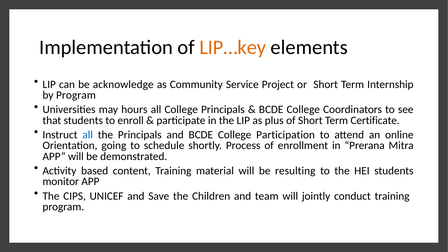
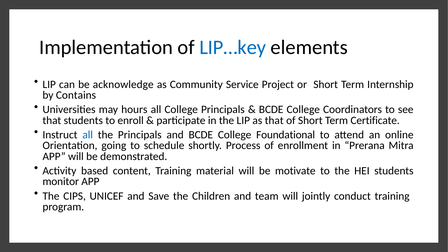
LIP…key colour: orange -> blue
by Program: Program -> Contains
as plus: plus -> that
Participation: Participation -> Foundational
resulting: resulting -> motivate
